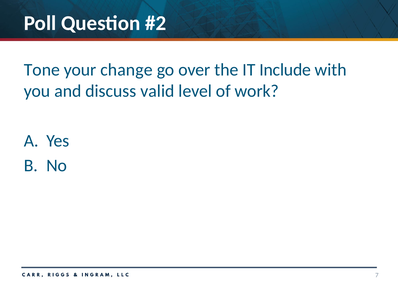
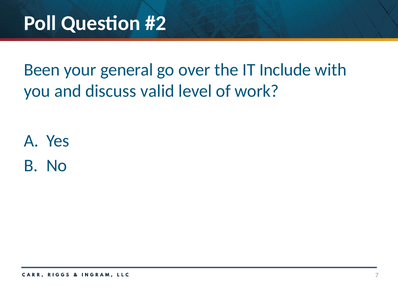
Tone: Tone -> Been
change: change -> general
